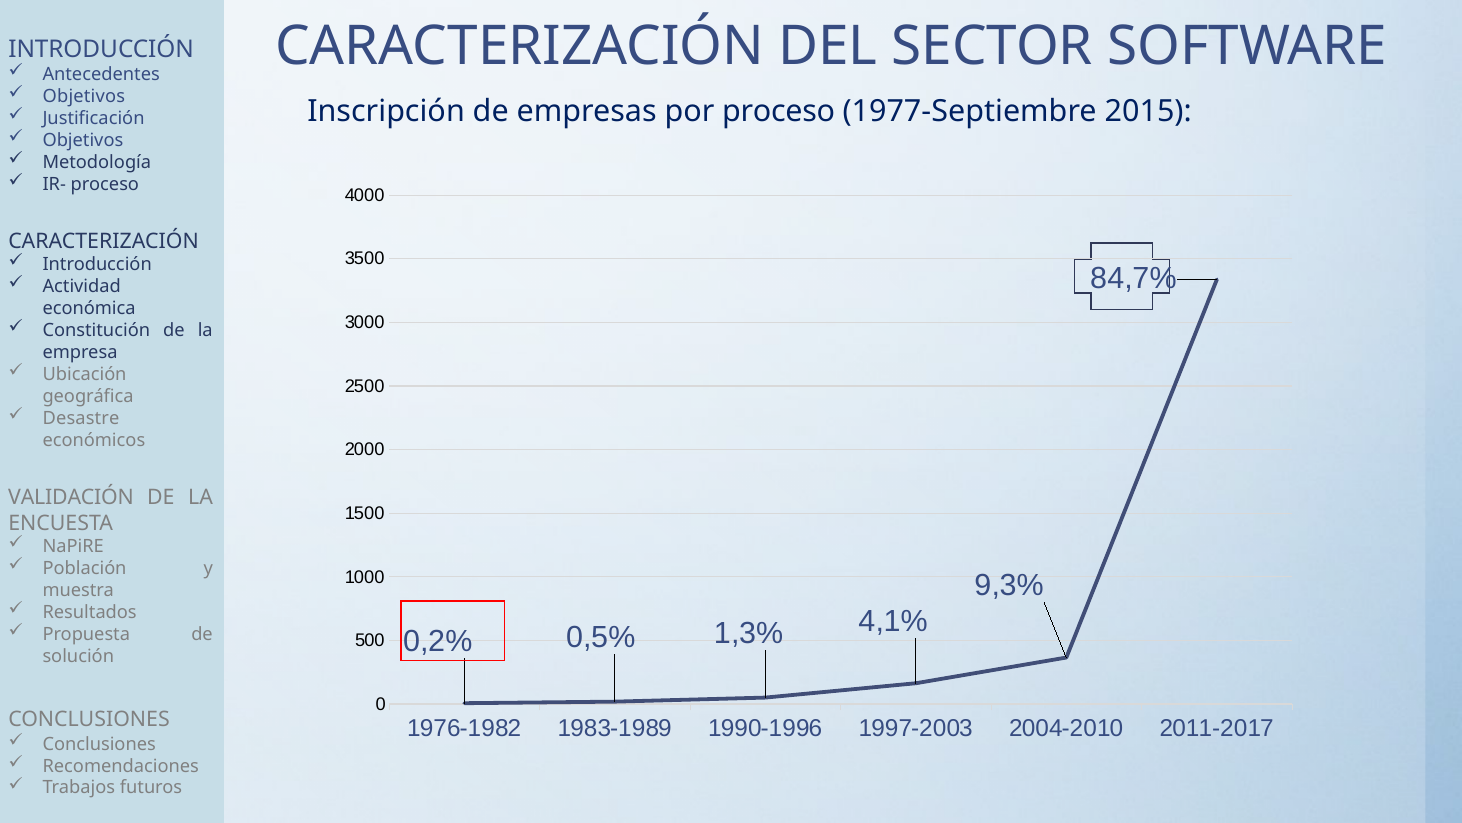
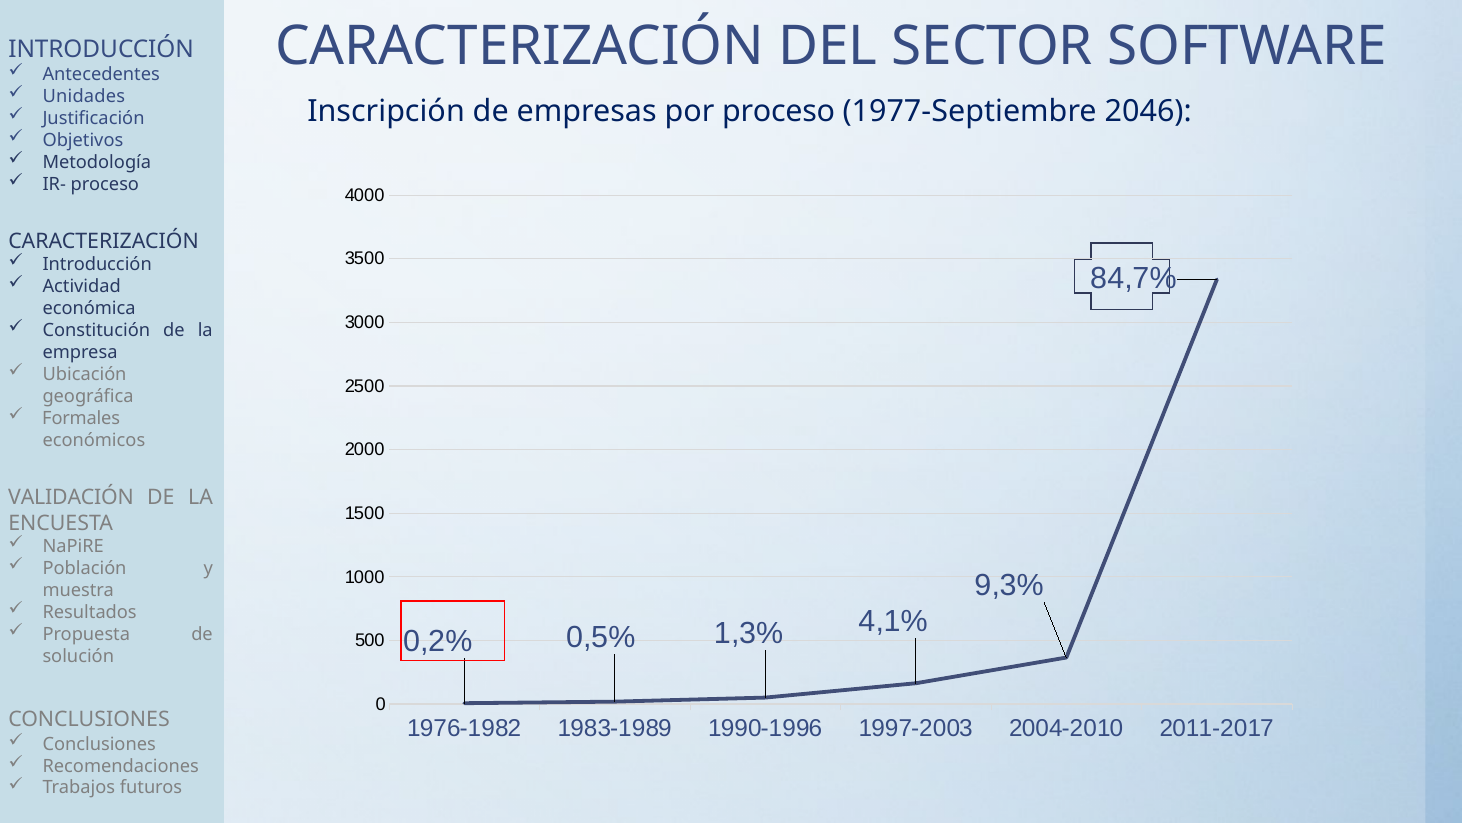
Objetivos at (84, 97): Objetivos -> Unidades
2015: 2015 -> 2046
Desastre: Desastre -> Formales
